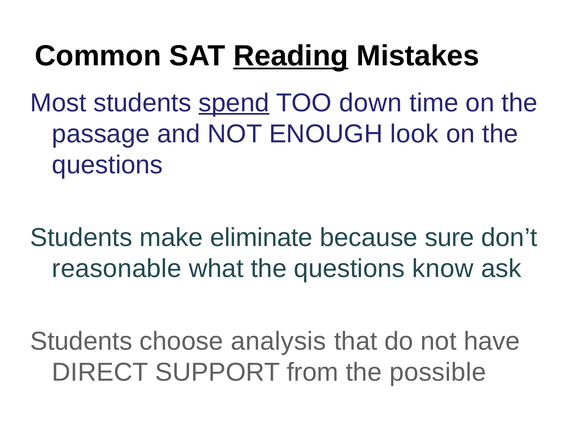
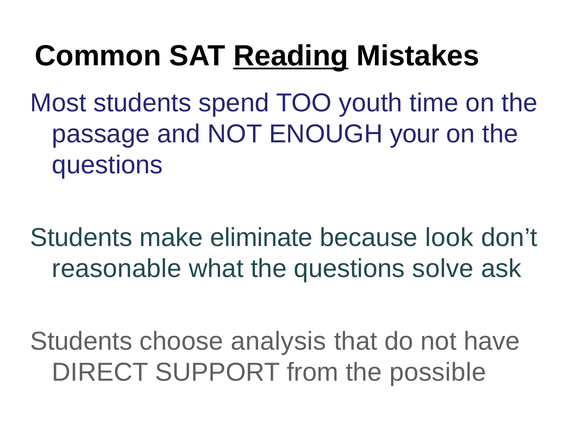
spend underline: present -> none
down: down -> youth
look: look -> your
sure: sure -> look
know: know -> solve
